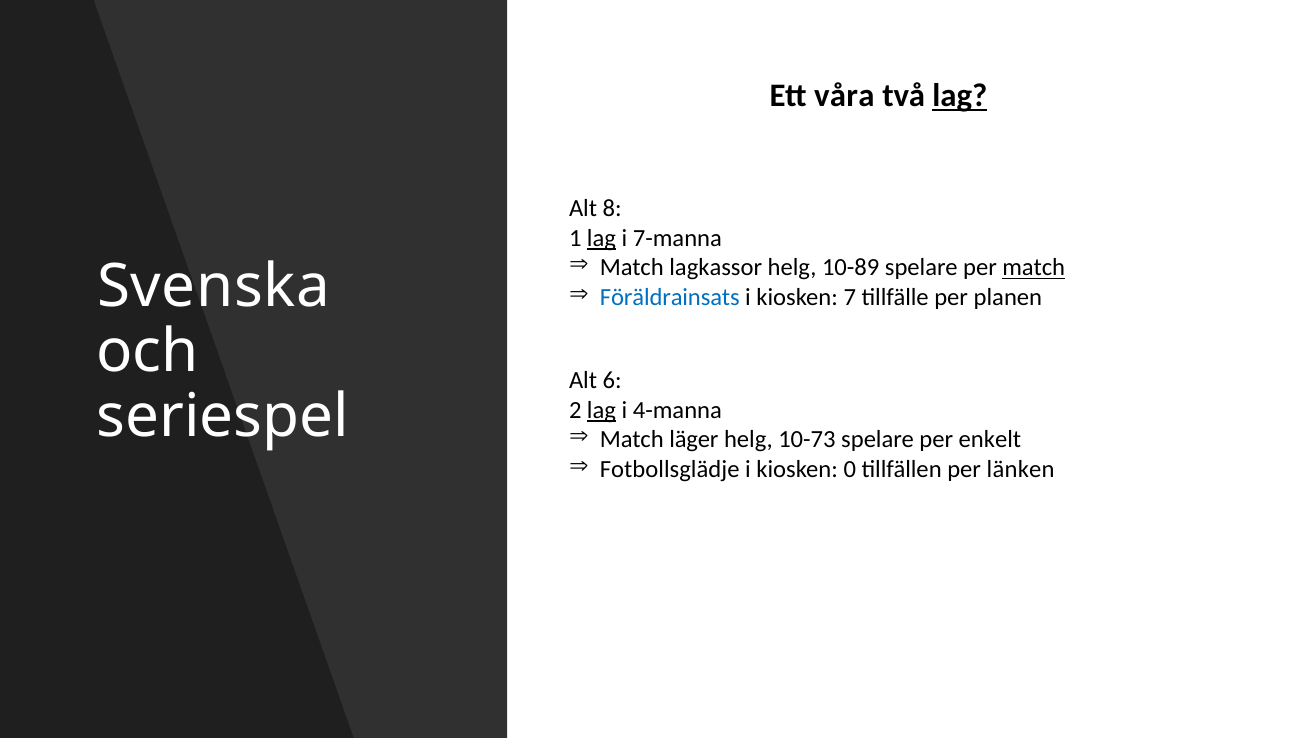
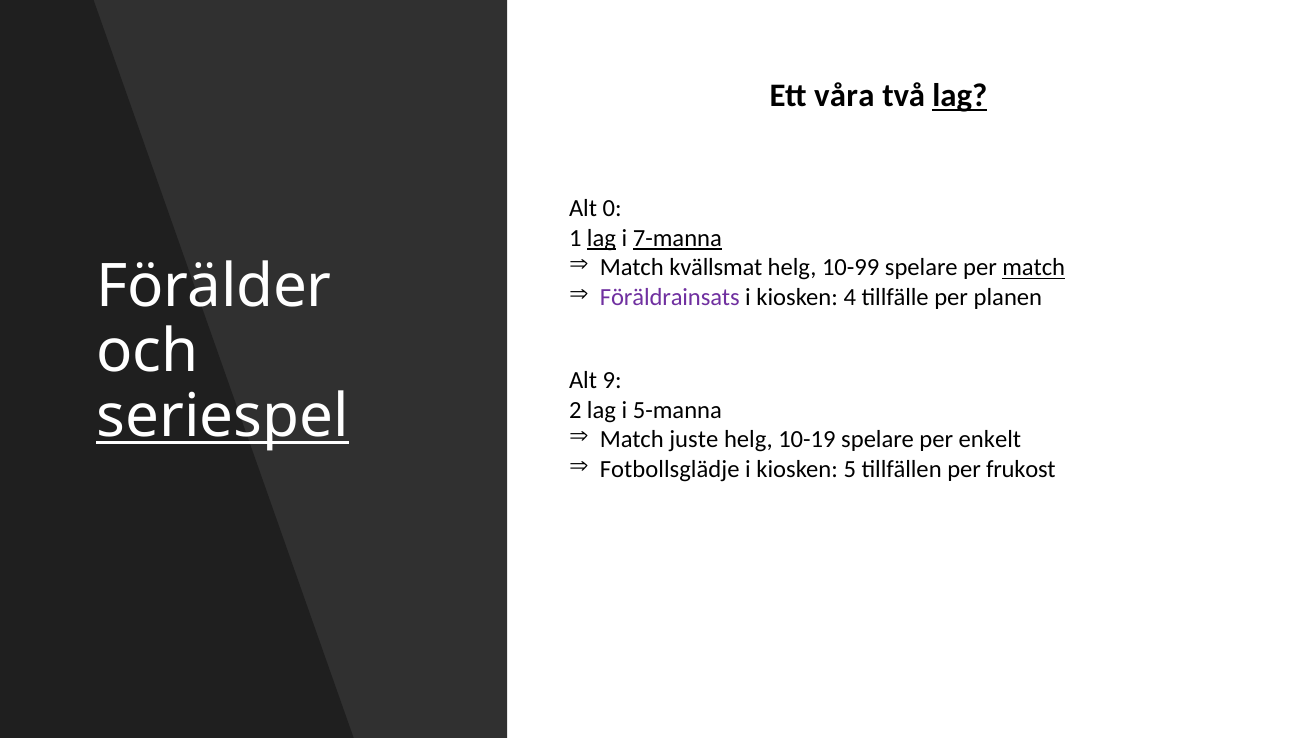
8: 8 -> 0
7-manna underline: none -> present
lagkassor: lagkassor -> kvällsmat
10-89: 10-89 -> 10-99
Svenska: Svenska -> Förälder
Föräldrainsats colour: blue -> purple
7: 7 -> 4
6: 6 -> 9
seriespel underline: none -> present
lag at (601, 411) underline: present -> none
4-manna: 4-manna -> 5-manna
läger: läger -> juste
10-73: 10-73 -> 10-19
0: 0 -> 5
länken: länken -> frukost
